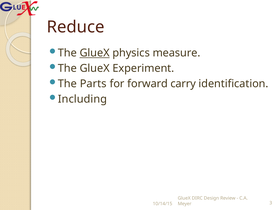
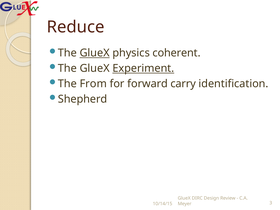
measure: measure -> coherent
Experiment underline: none -> present
Parts: Parts -> From
Including: Including -> Shepherd
